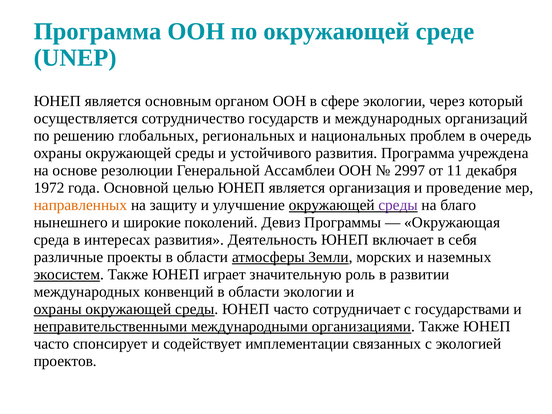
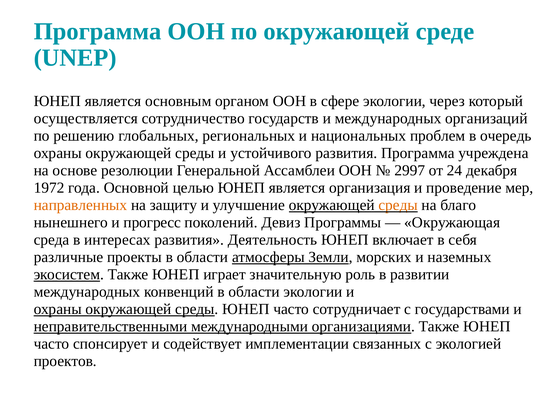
11: 11 -> 24
среды at (398, 205) colour: purple -> orange
широкие: широкие -> прогресс
